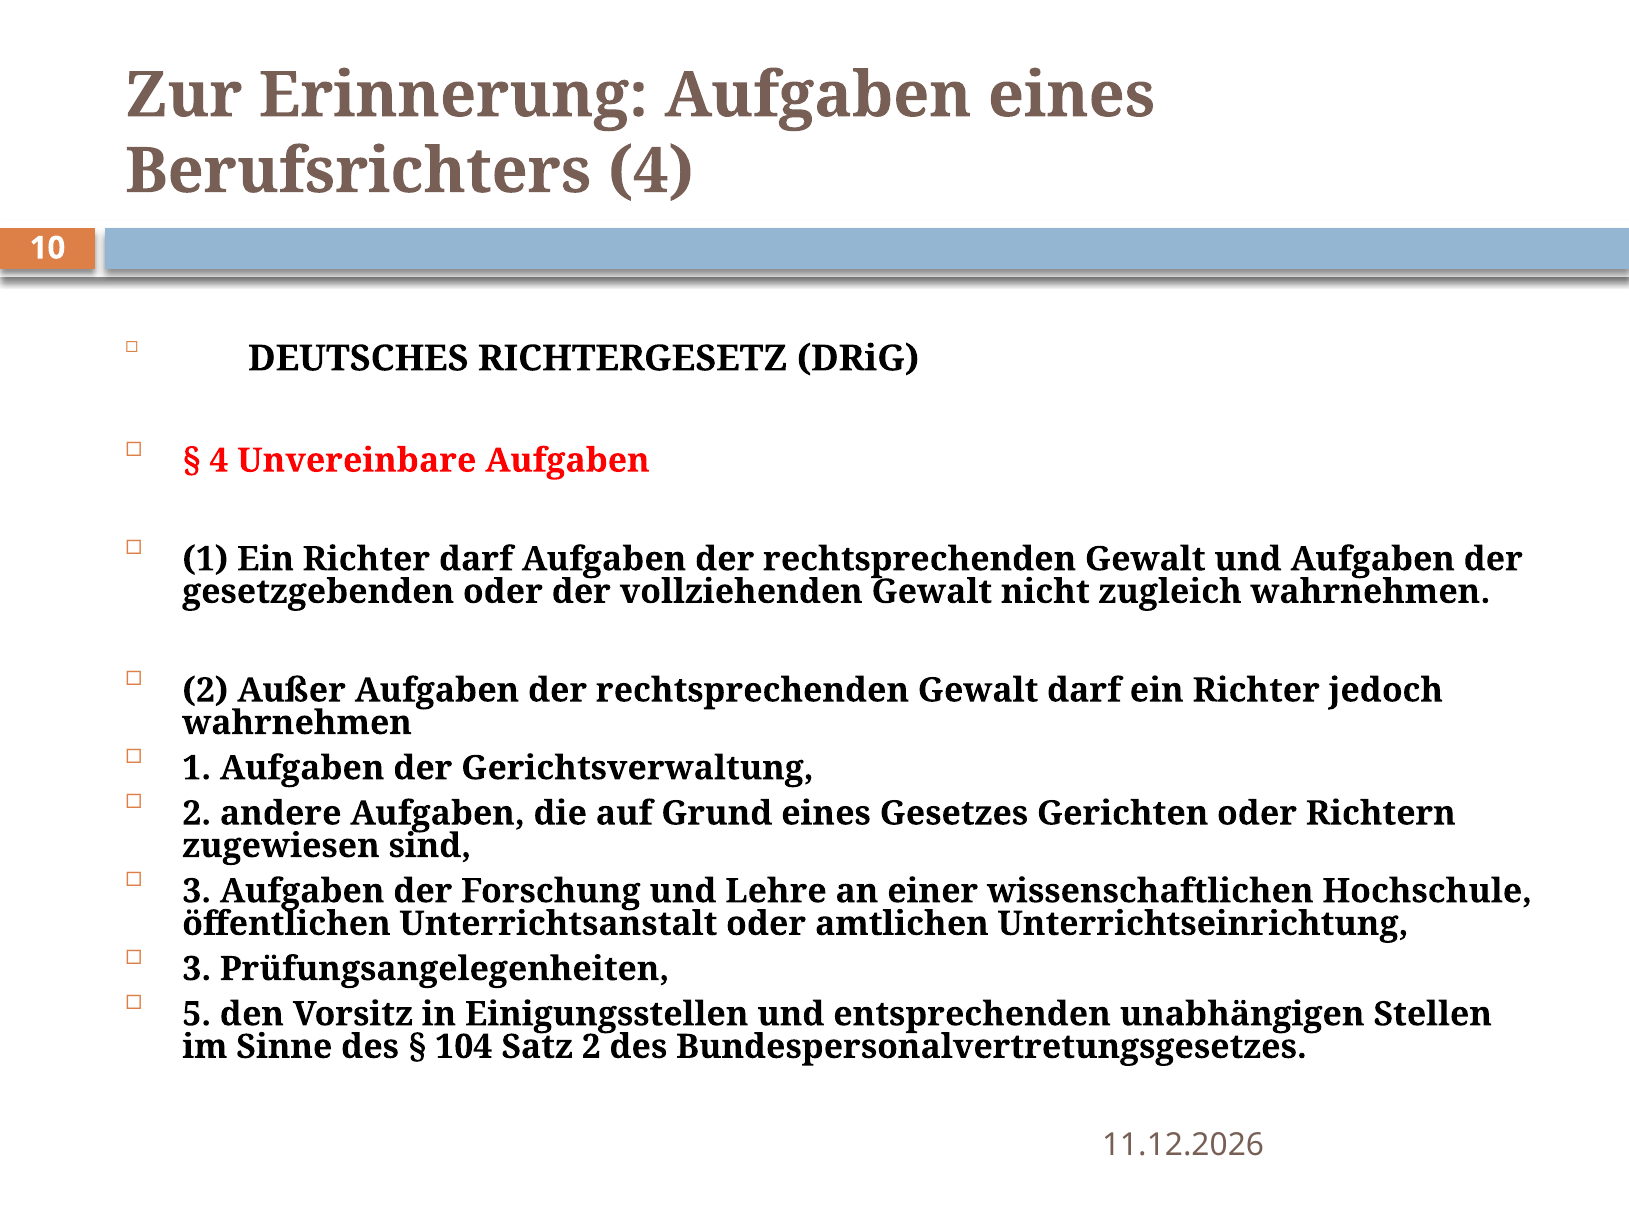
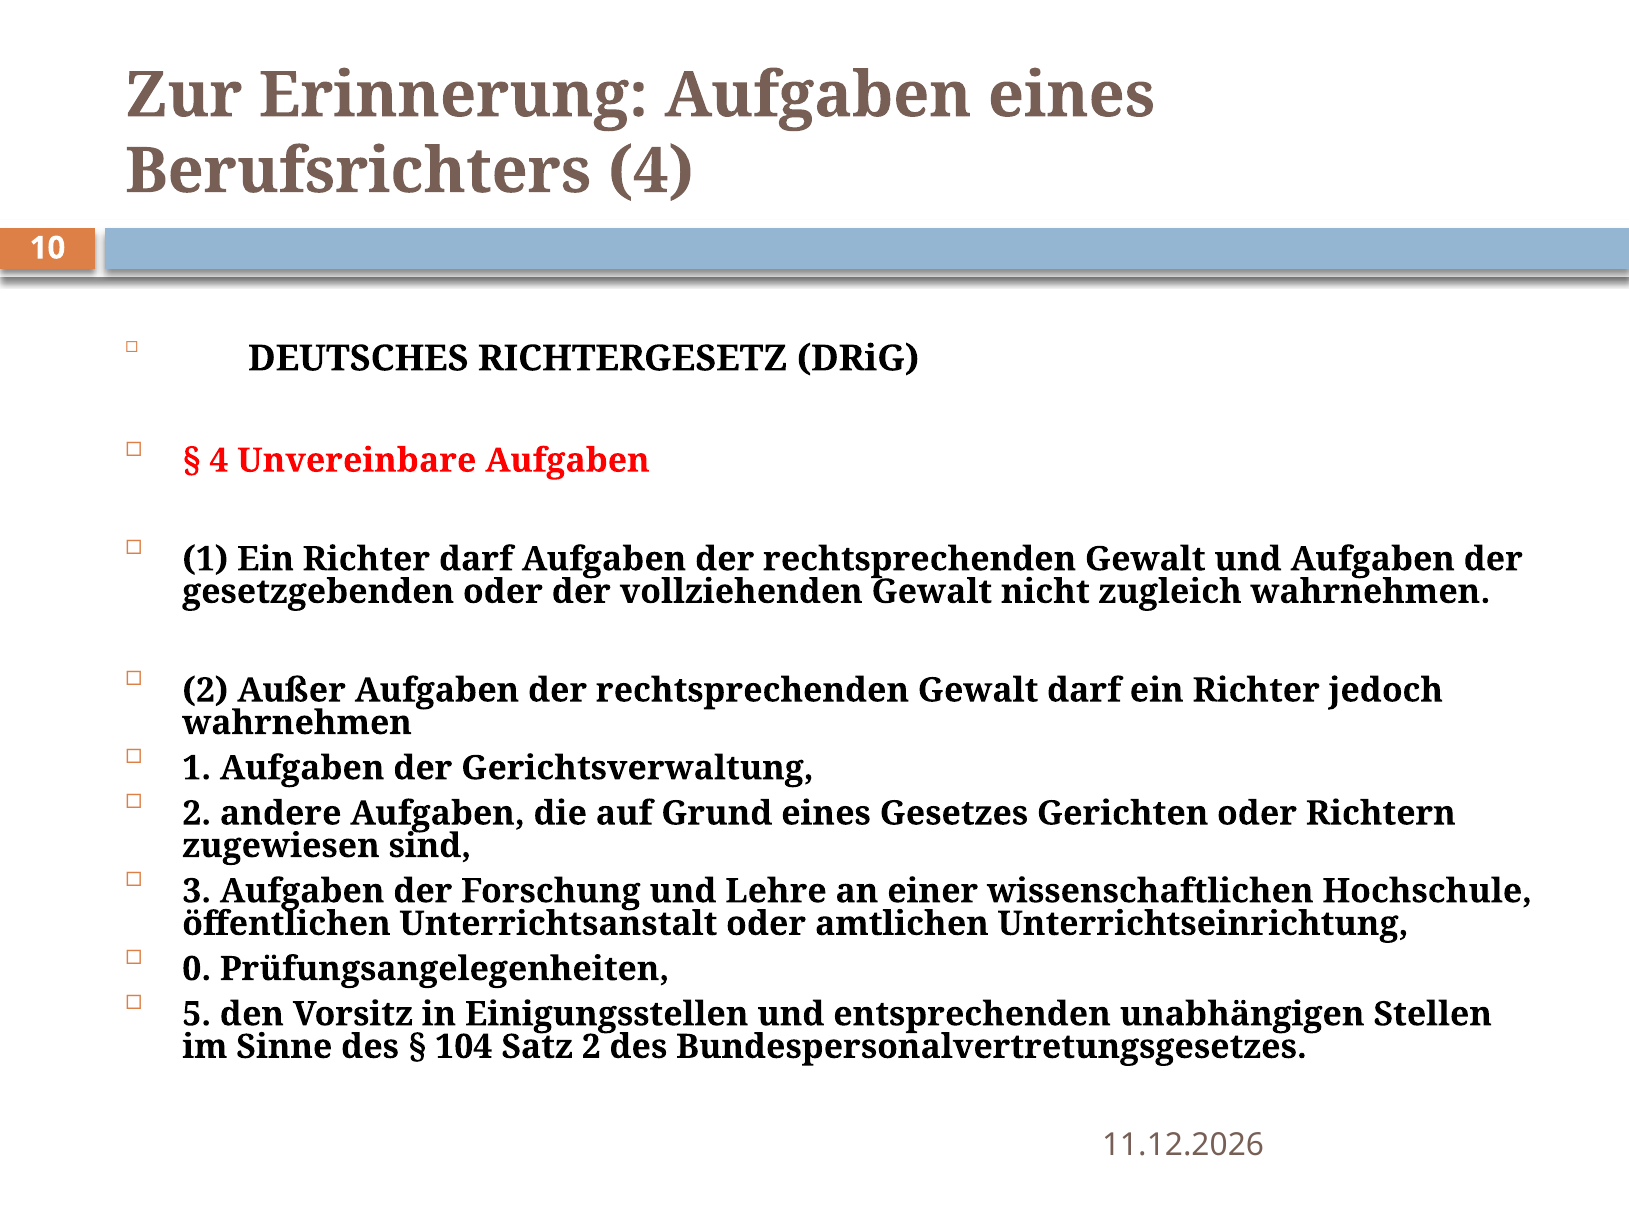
3 at (197, 969): 3 -> 0
